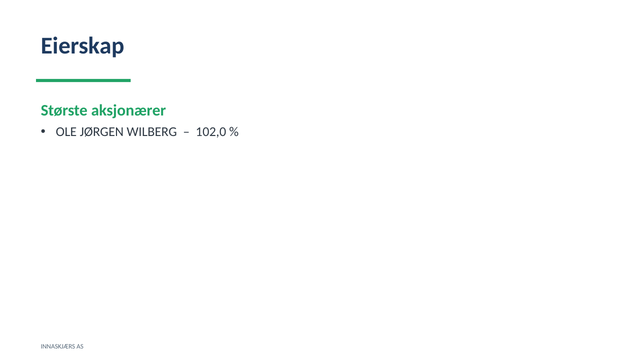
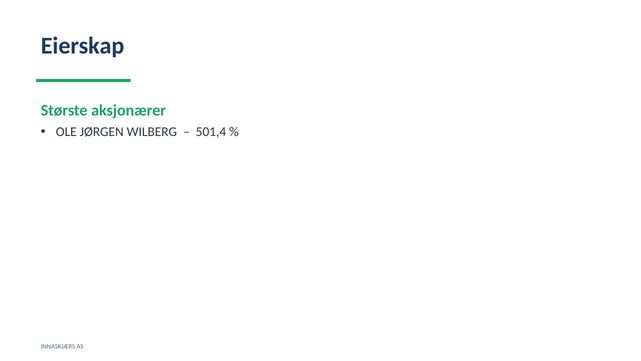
102,0: 102,0 -> 501,4
